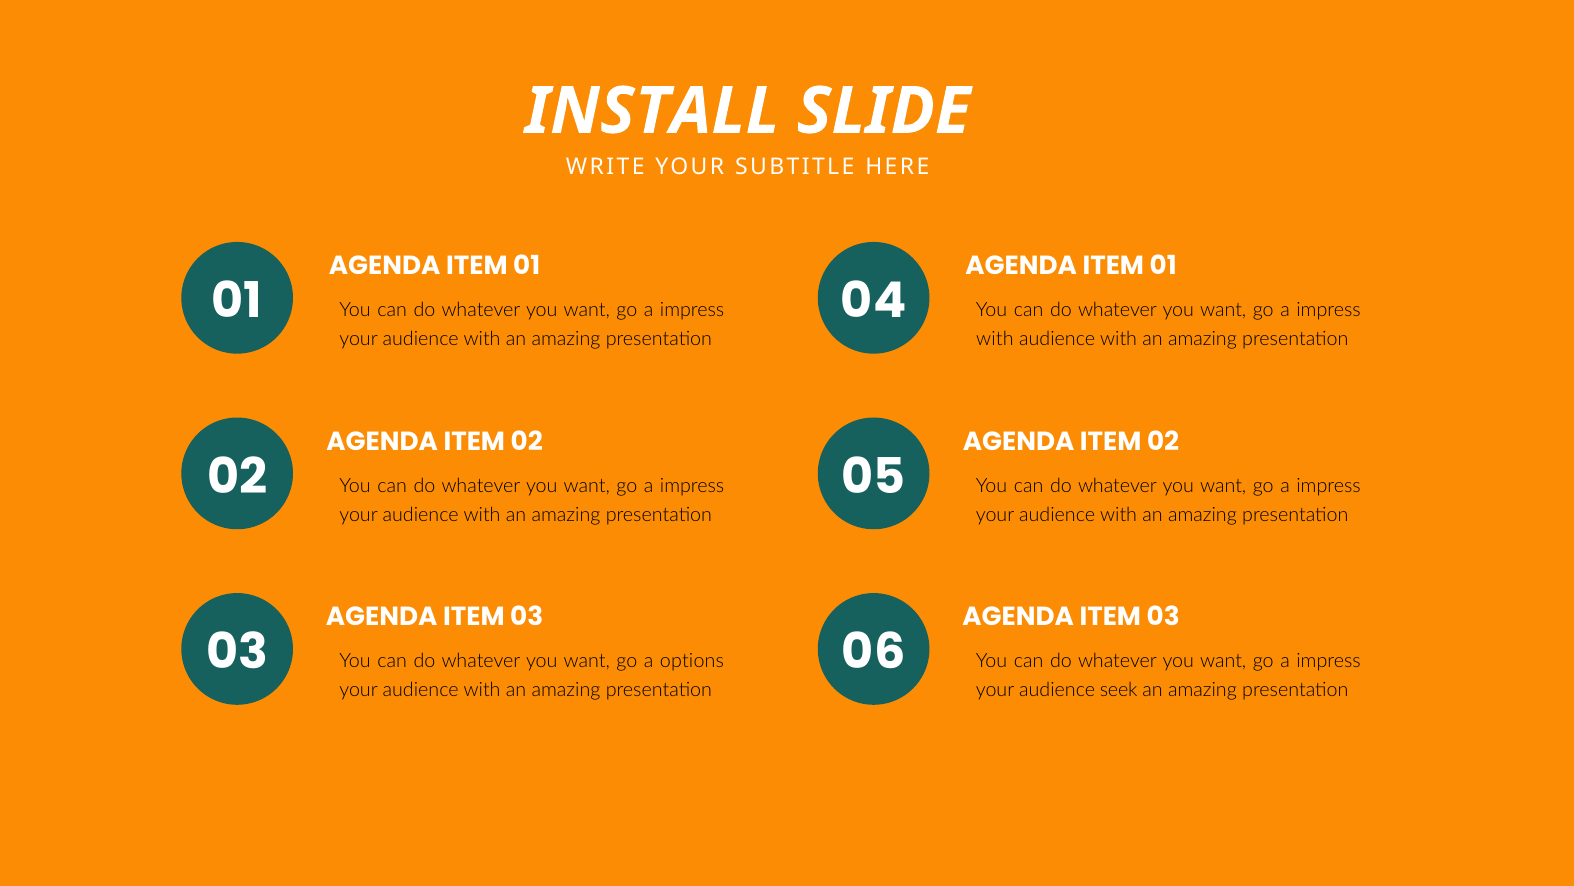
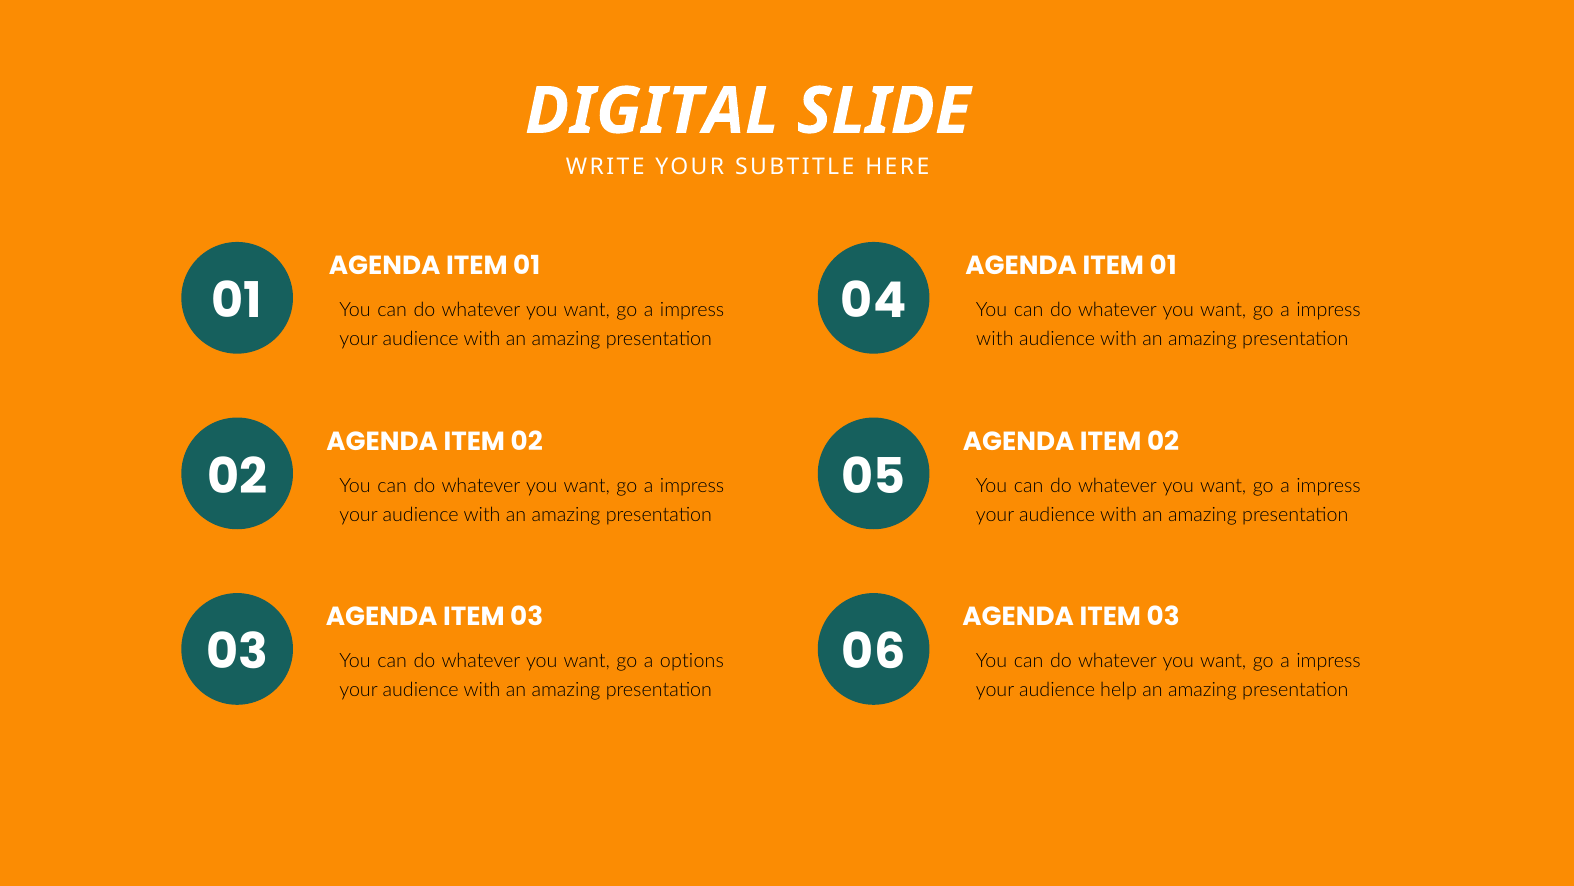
INSTALL: INSTALL -> DIGITAL
seek: seek -> help
